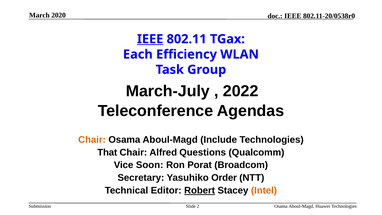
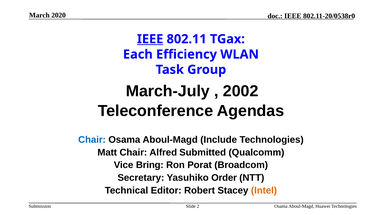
2022: 2022 -> 2002
Chair at (92, 140) colour: orange -> blue
That: That -> Matt
Questions: Questions -> Submitted
Soon: Soon -> Bring
Robert underline: present -> none
